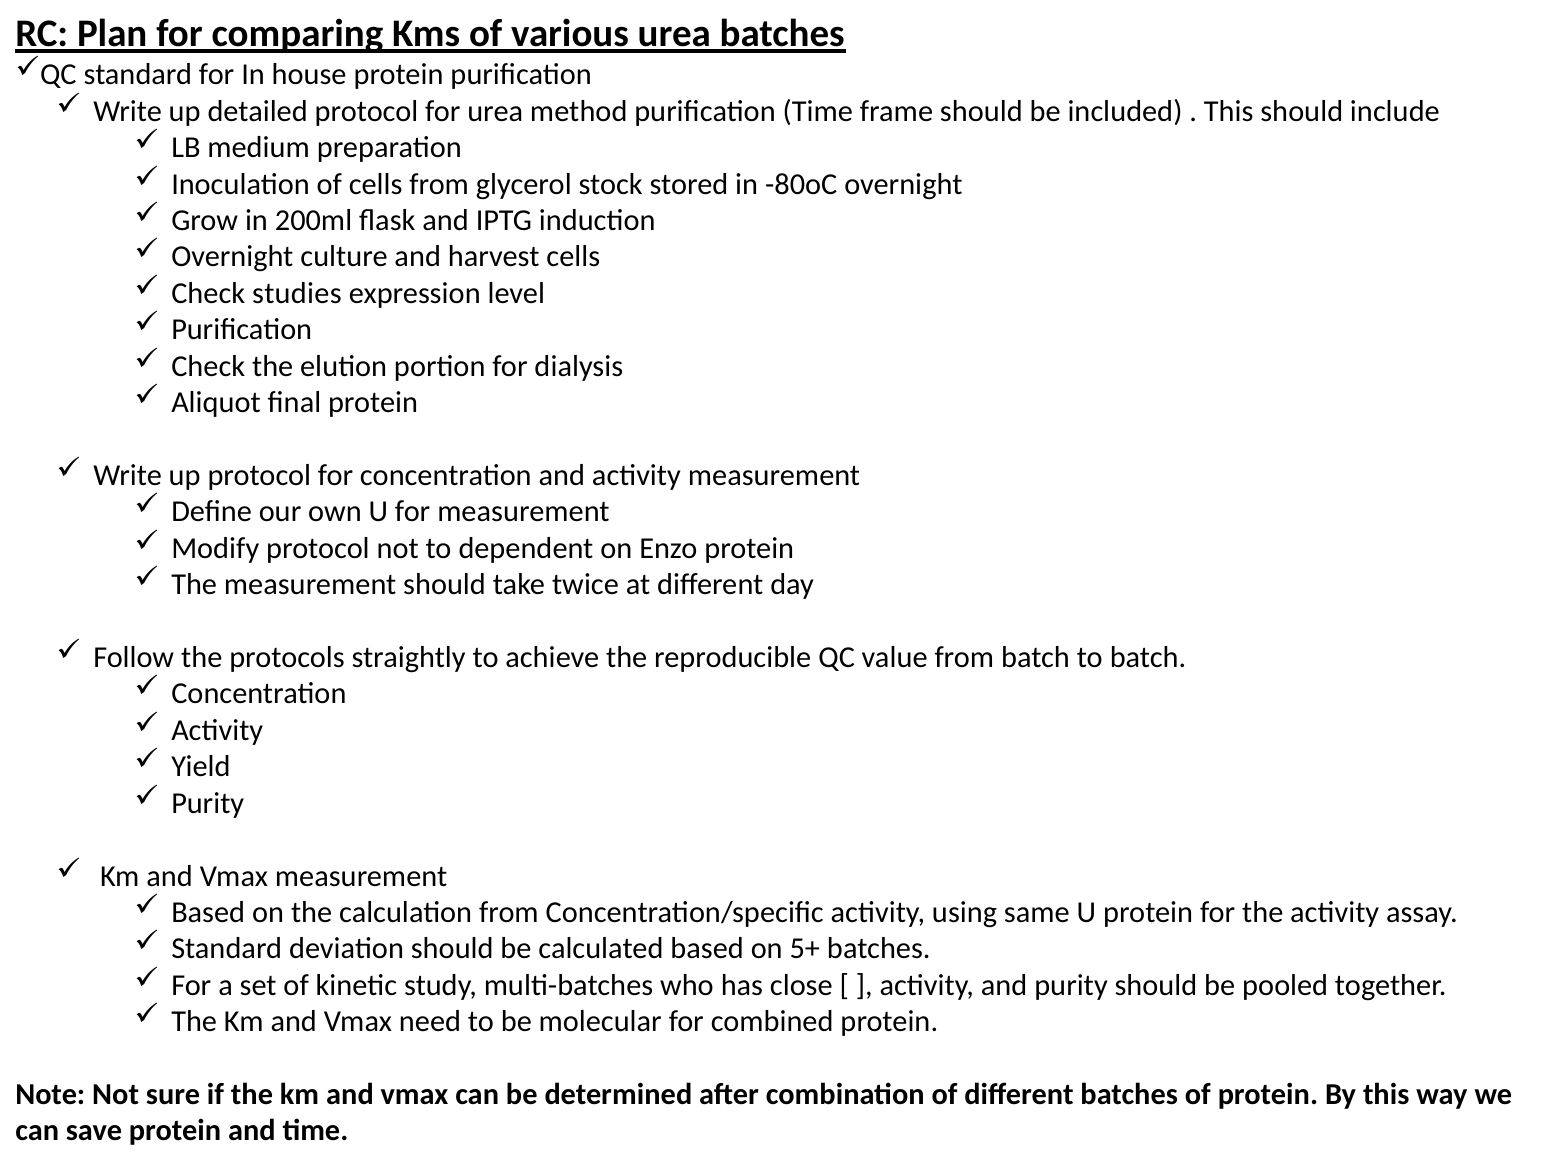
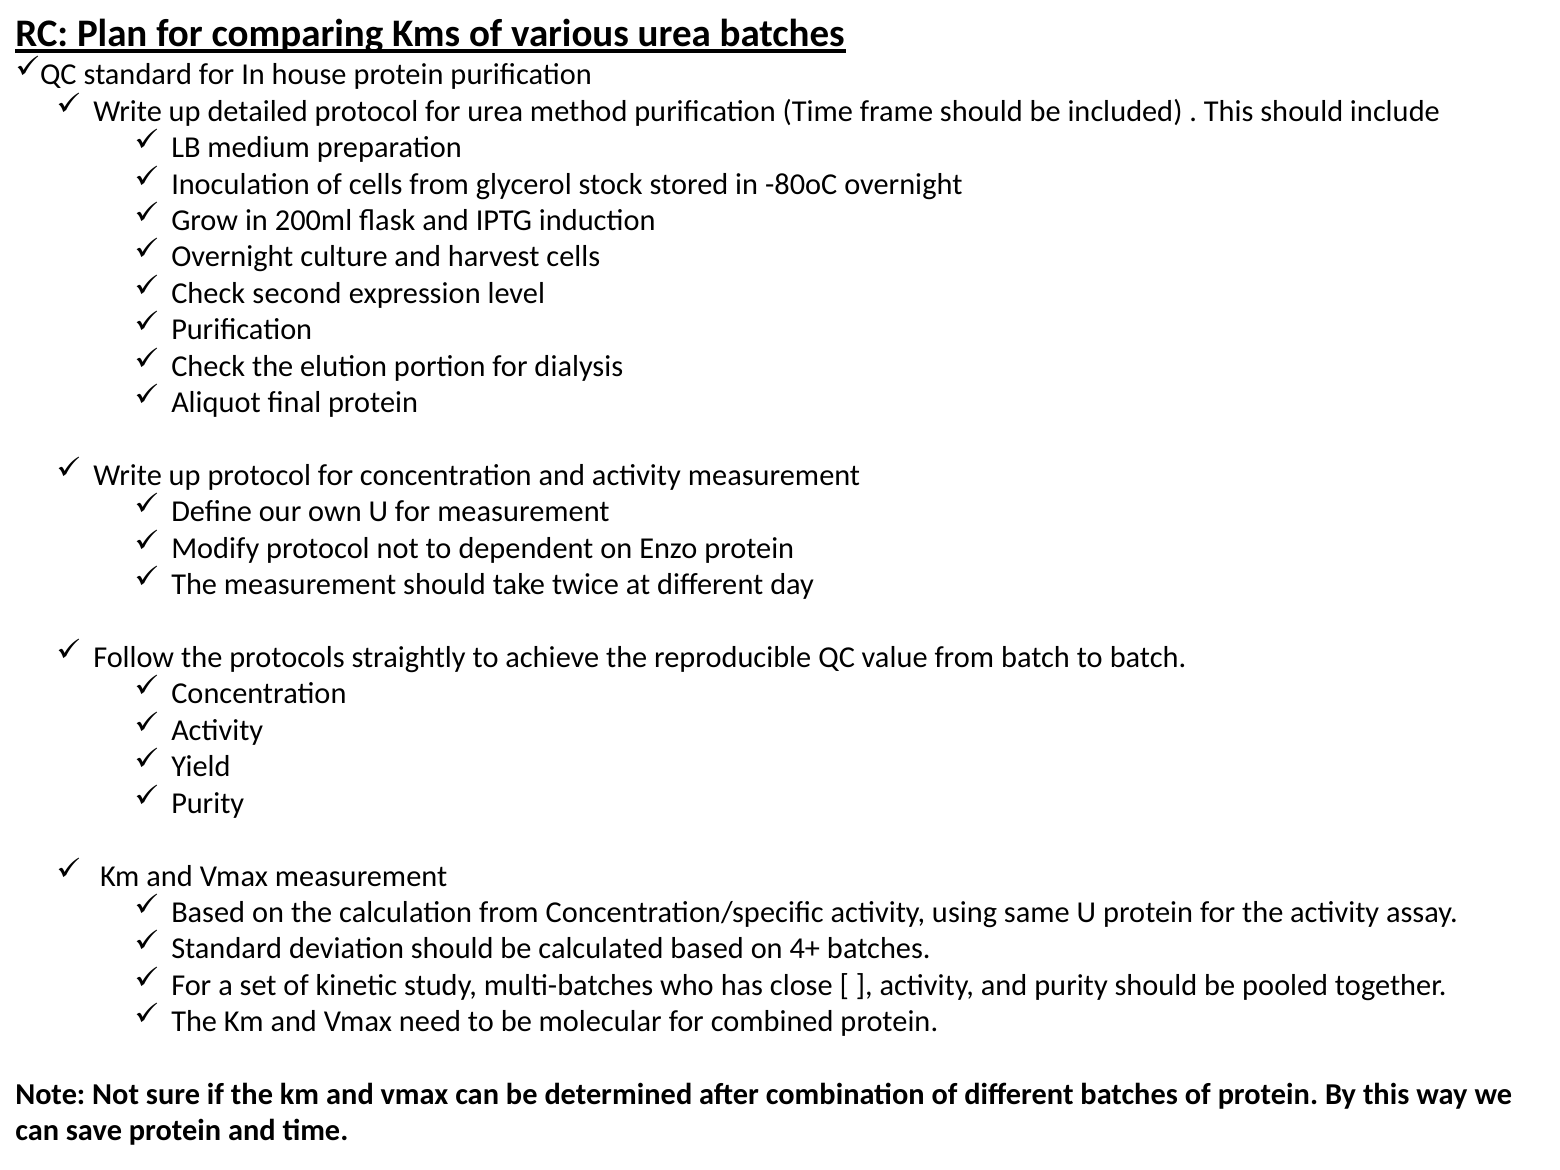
studies: studies -> second
5+: 5+ -> 4+
